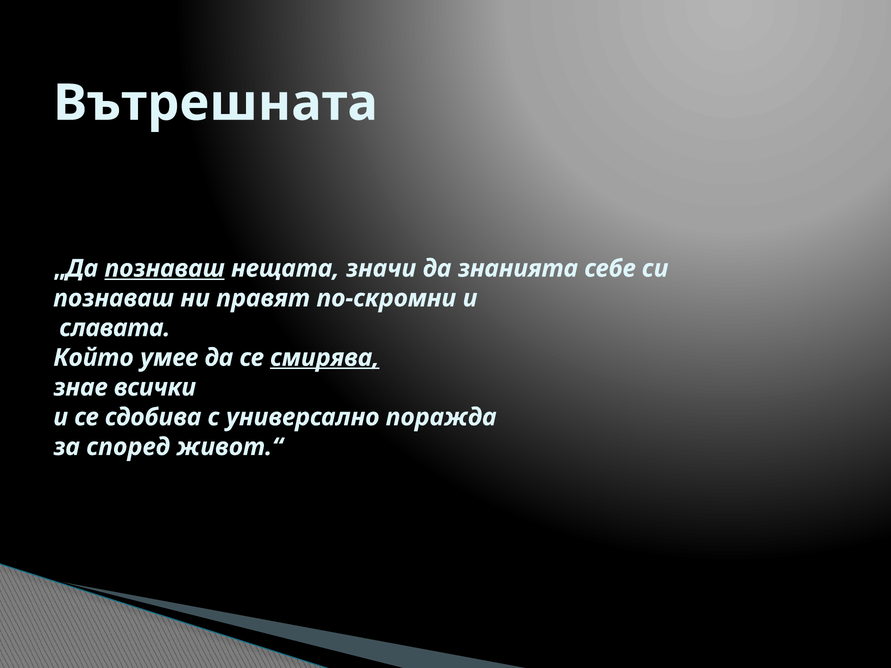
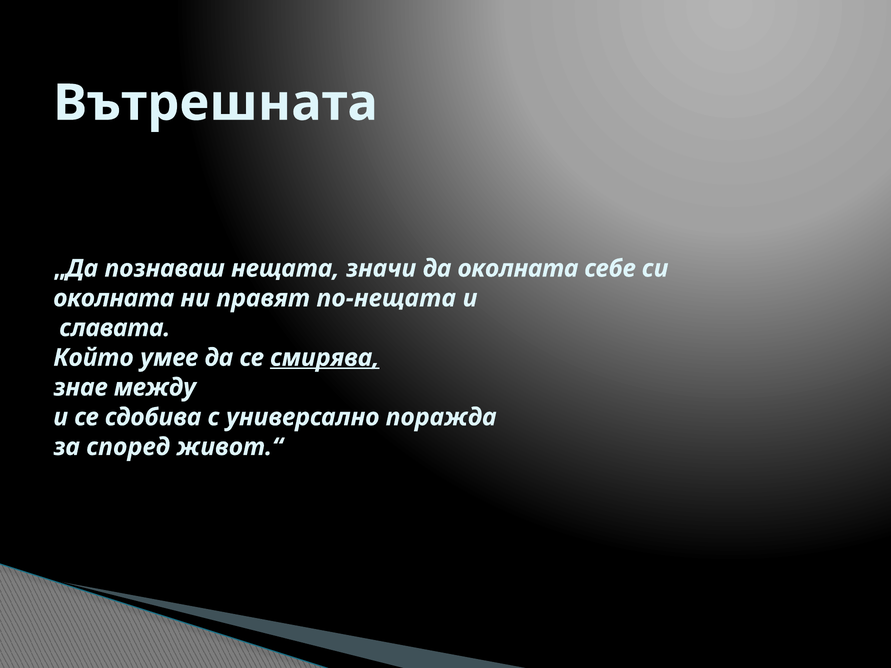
познаваш at (165, 269) underline: present -> none
да знанията: знанията -> околната
познаваш at (114, 298): познаваш -> околната
по-скромни: по-скромни -> по-нещата
всички: всички -> между
